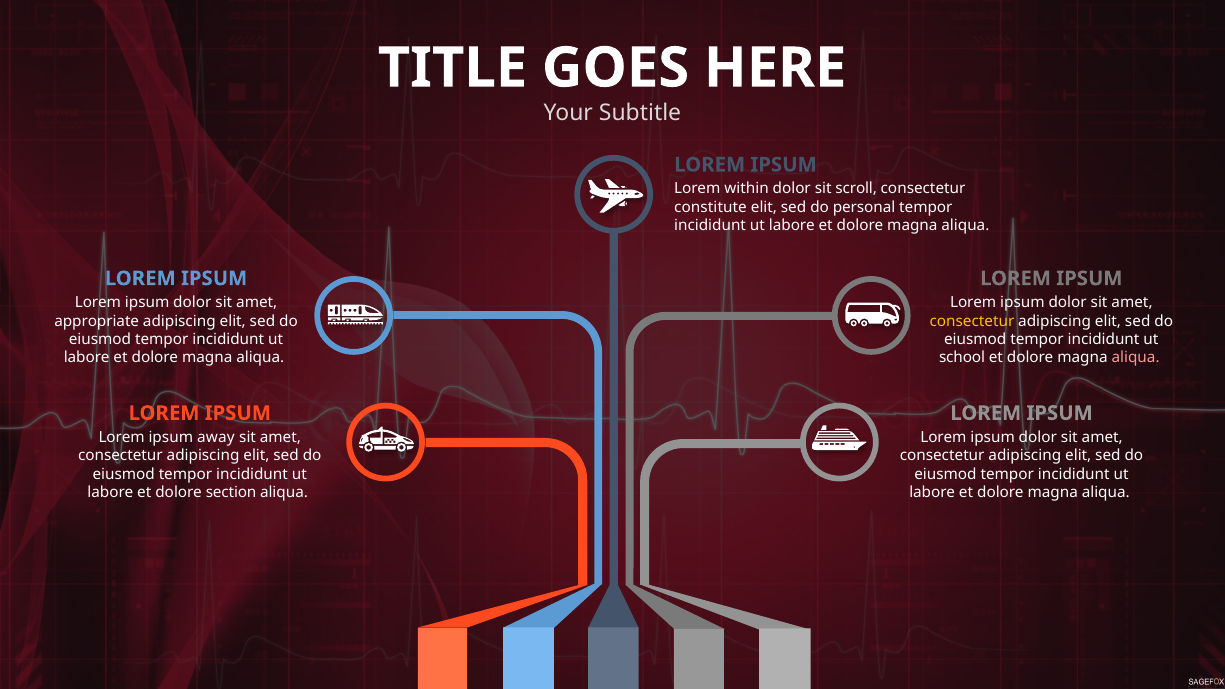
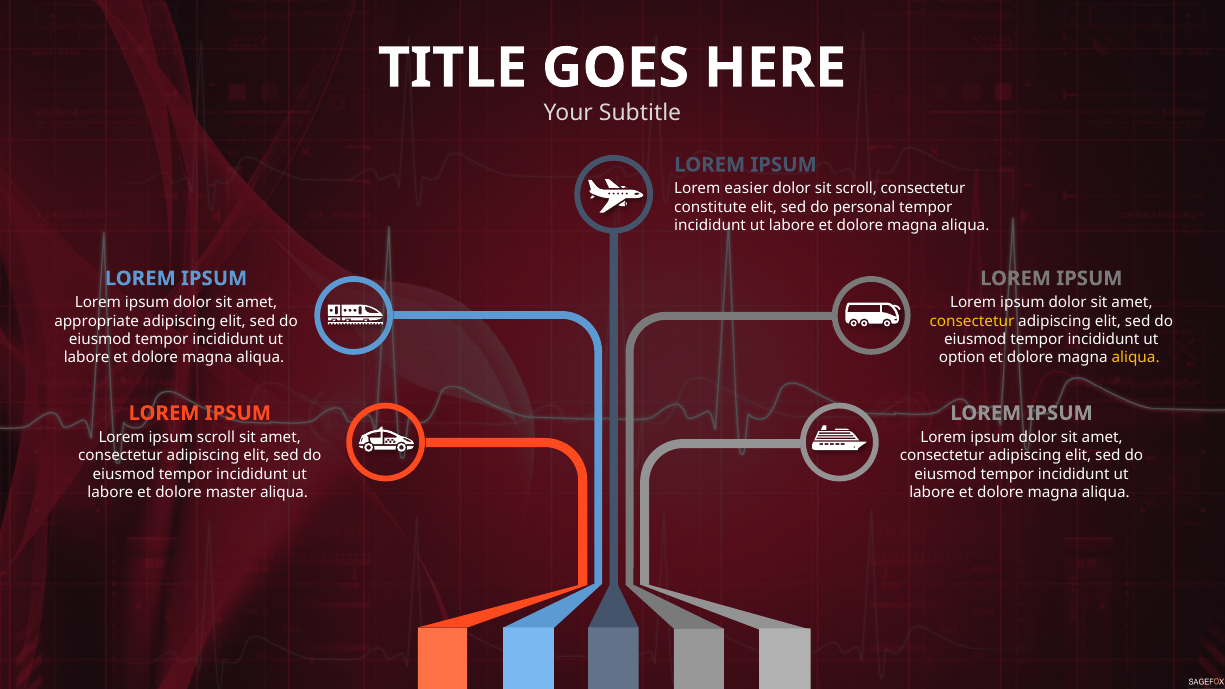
within: within -> easier
school: school -> option
aliqua at (1136, 358) colour: pink -> yellow
ipsum away: away -> scroll
section: section -> master
